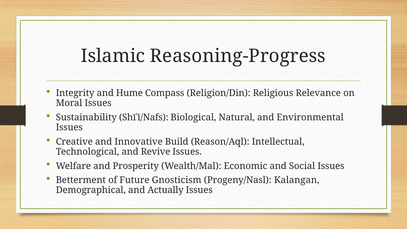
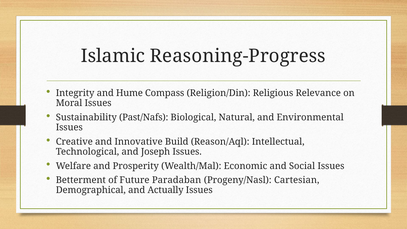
Shīʿī/Nafs: Shīʿī/Nafs -> Past/Nafs
Revive: Revive -> Joseph
Gnosticism: Gnosticism -> Paradaban
Kalangan: Kalangan -> Cartesian
